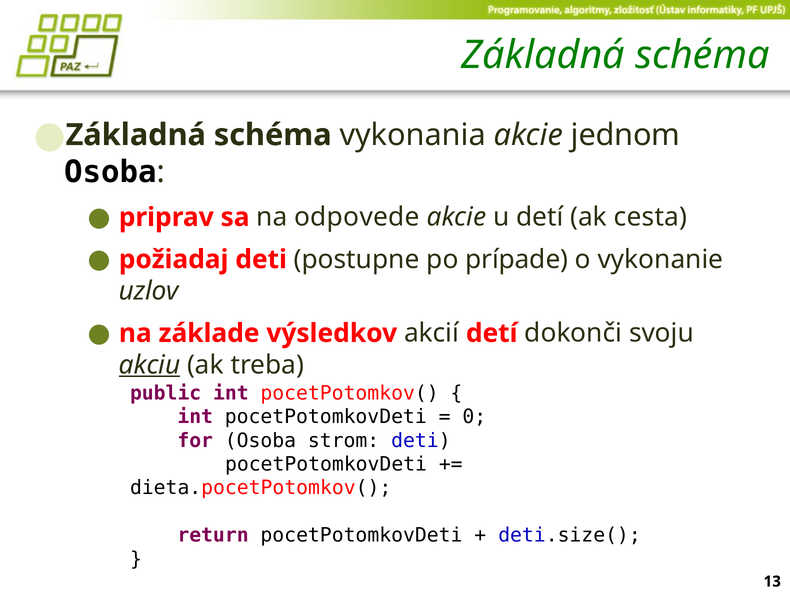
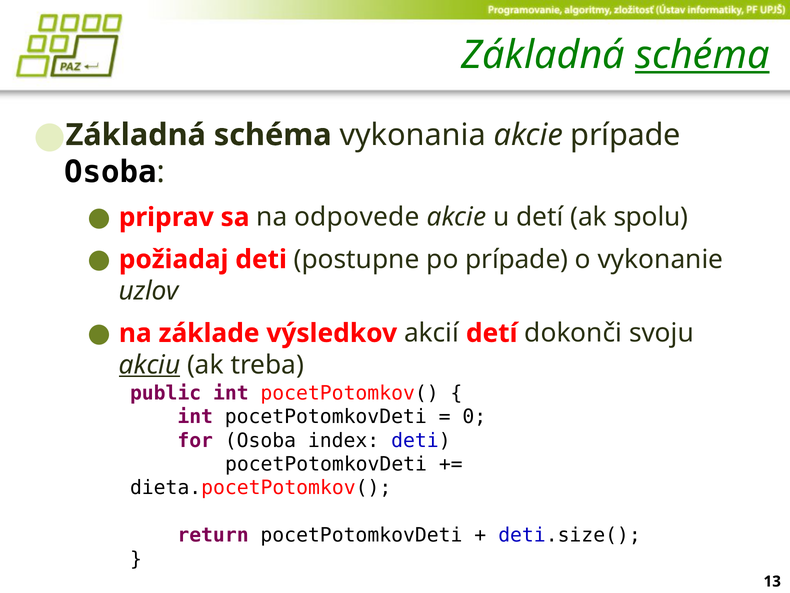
schéma at (702, 55) underline: none -> present
akcie jednom: jednom -> prípade
cesta: cesta -> spolu
strom: strom -> index
